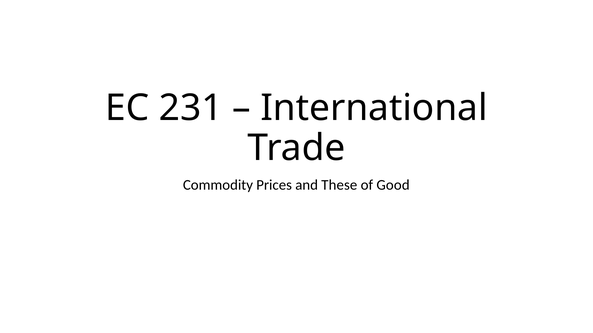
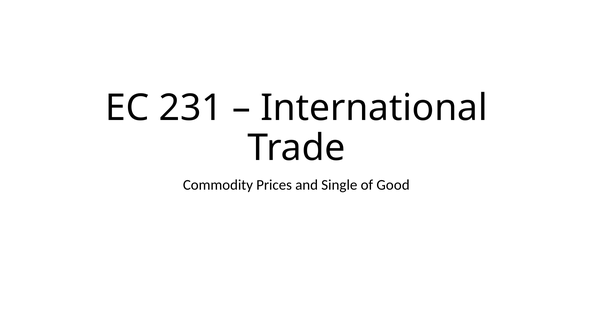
These: These -> Single
